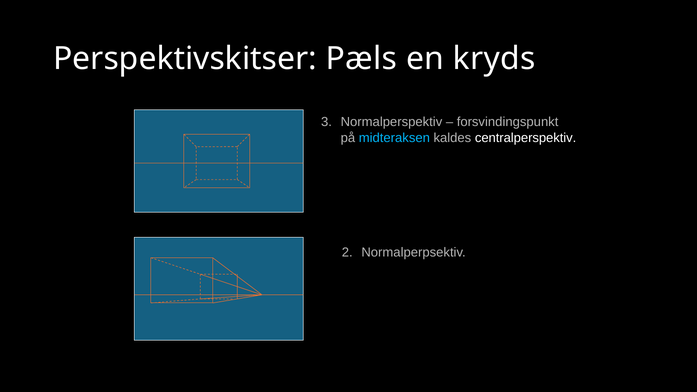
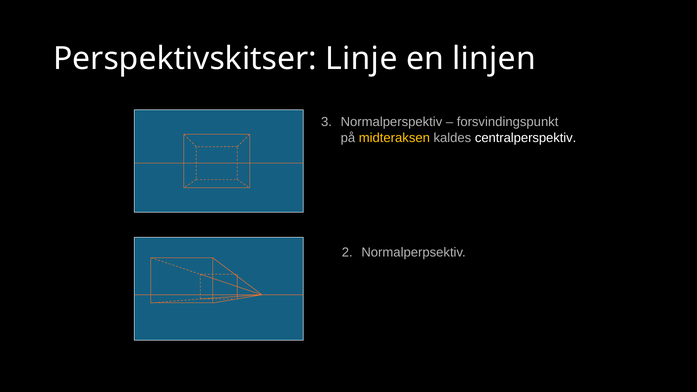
Pæls: Pæls -> Linje
kryds: kryds -> linjen
midteraksen colour: light blue -> yellow
